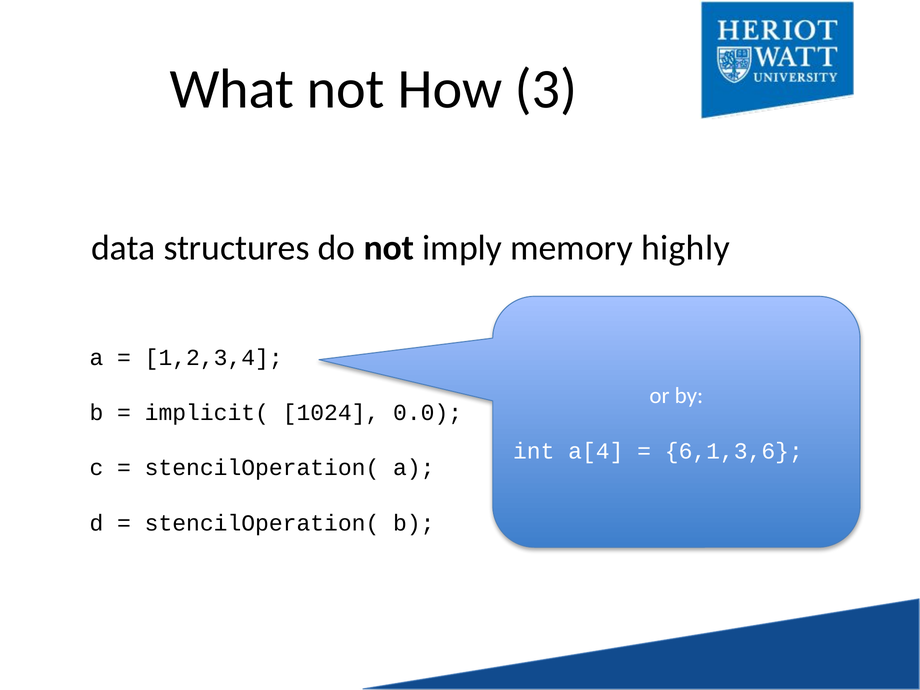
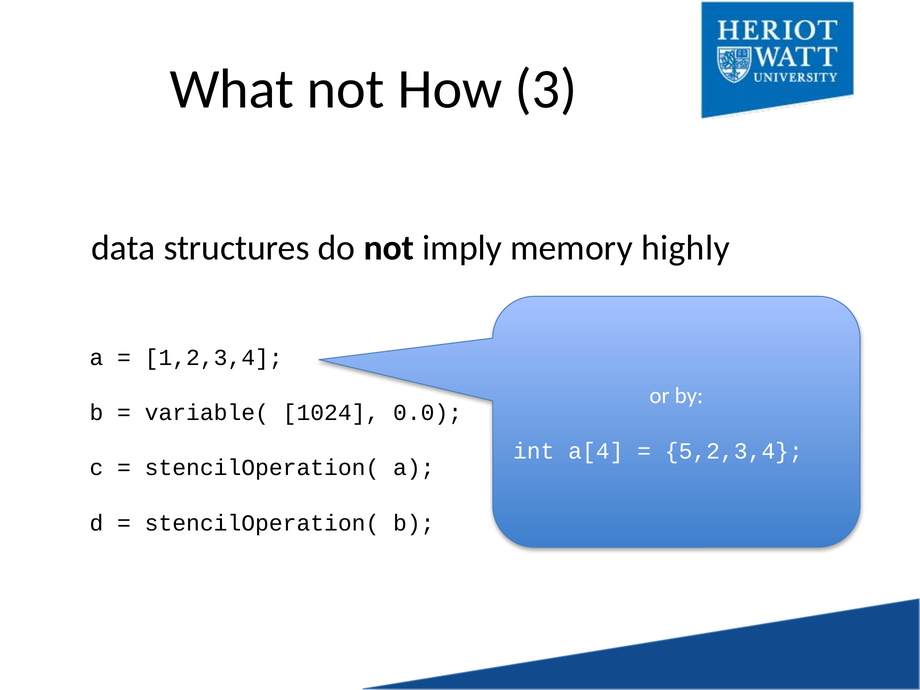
implicit(: implicit( -> variable(
6,1,3,6: 6,1,3,6 -> 5,2,3,4
